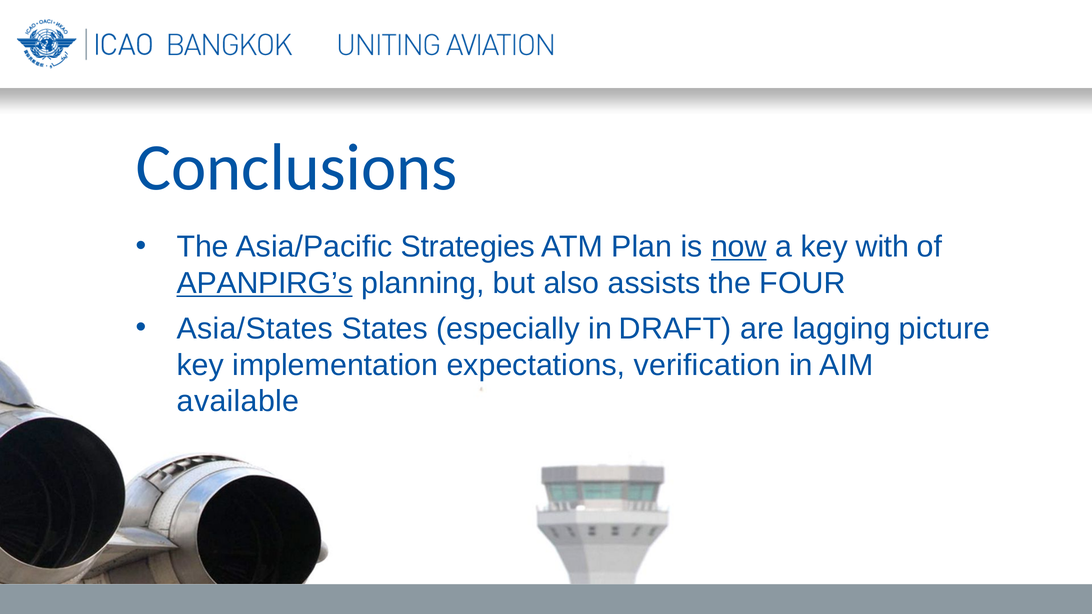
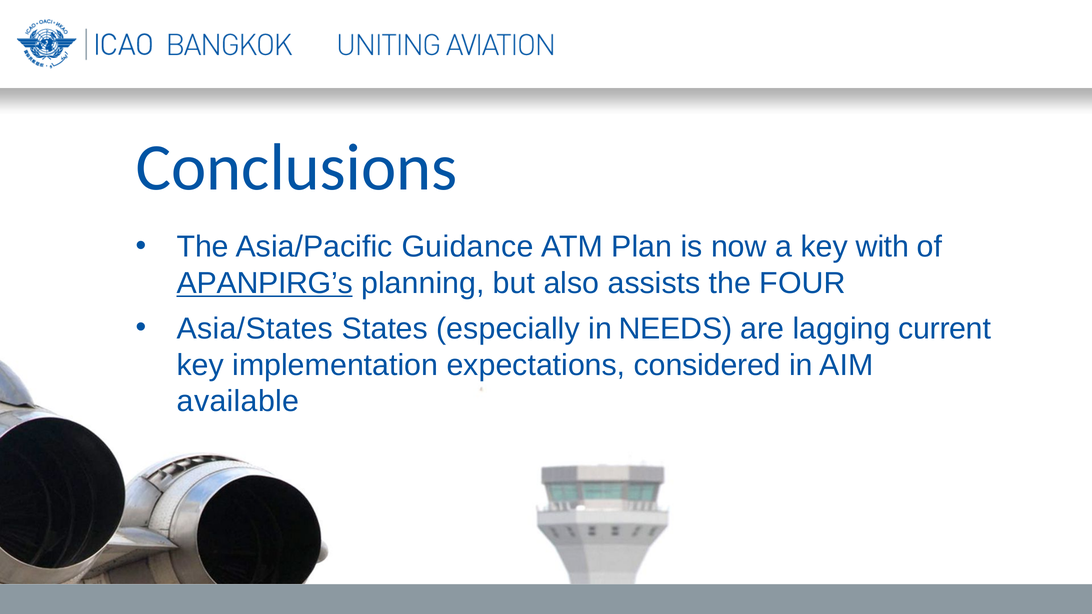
Strategies: Strategies -> Guidance
now underline: present -> none
DRAFT: DRAFT -> NEEDS
picture: picture -> current
verification: verification -> considered
